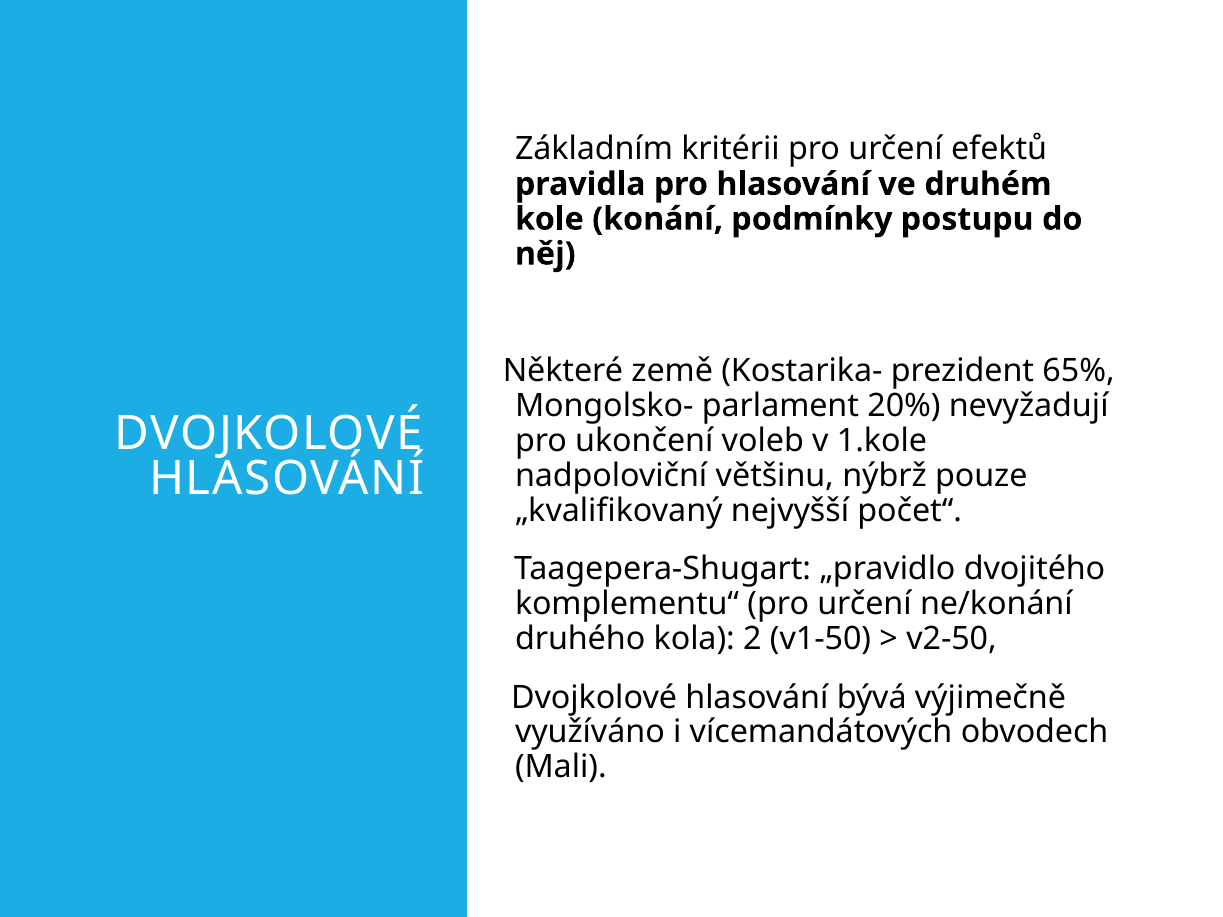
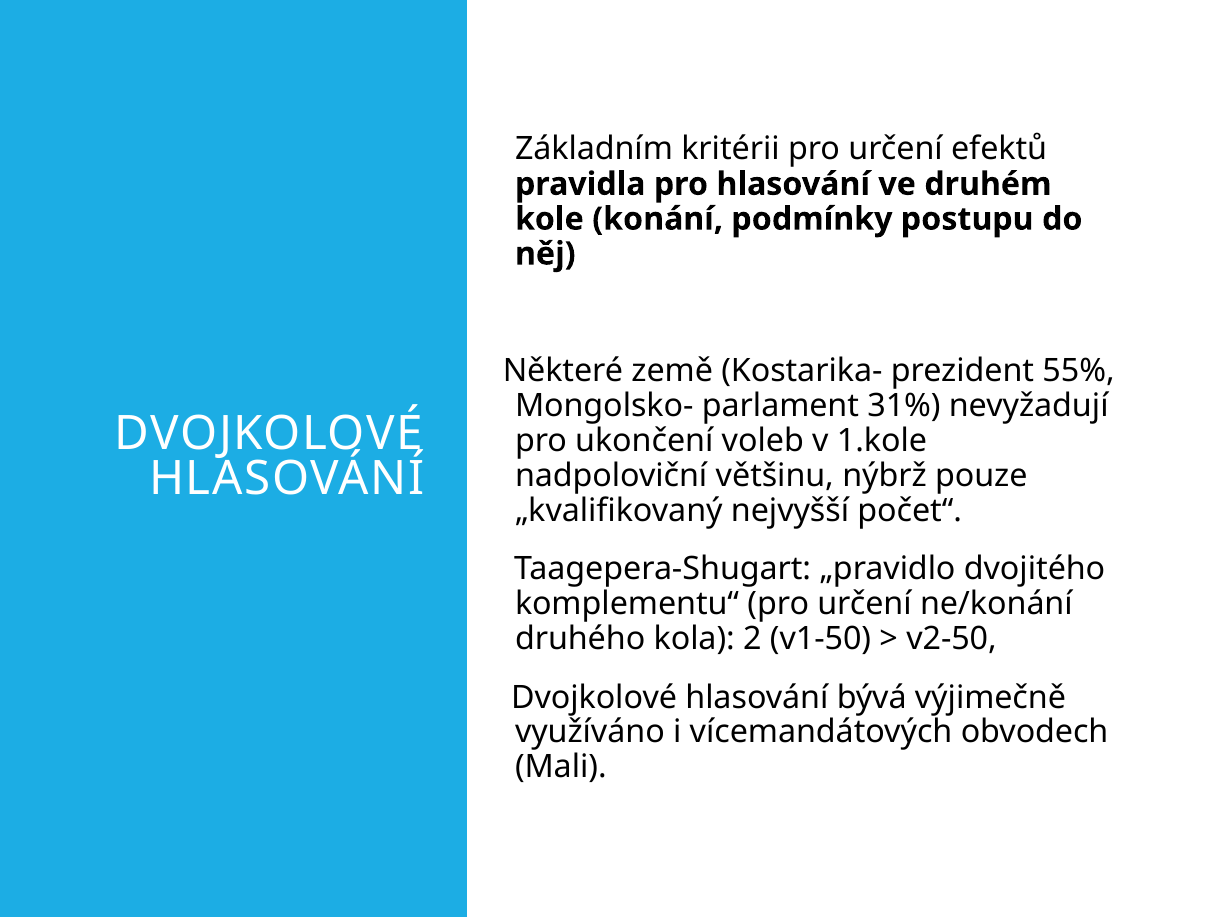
65%: 65% -> 55%
20%: 20% -> 31%
